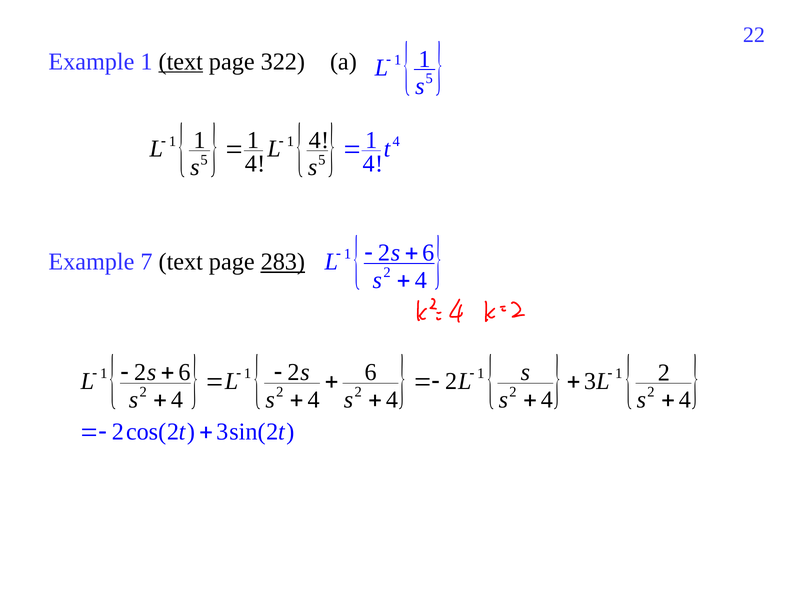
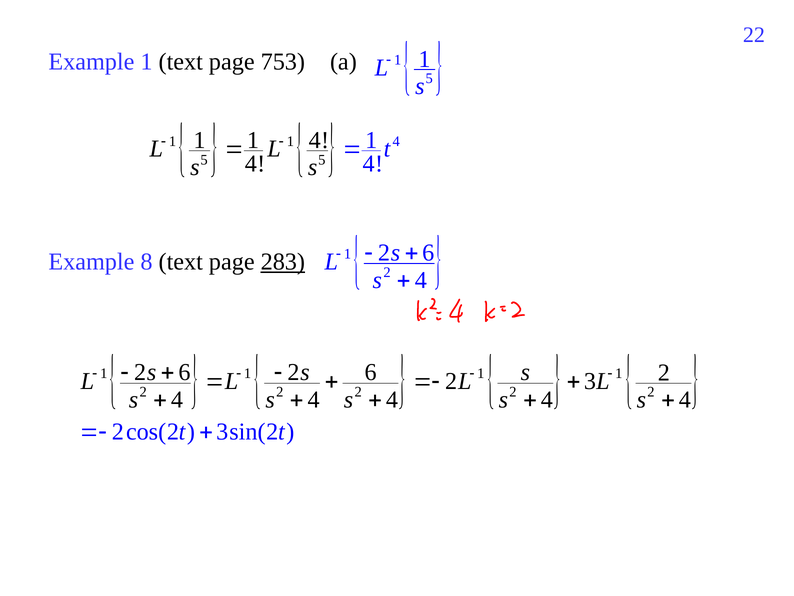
text at (181, 62) underline: present -> none
322: 322 -> 753
7: 7 -> 8
